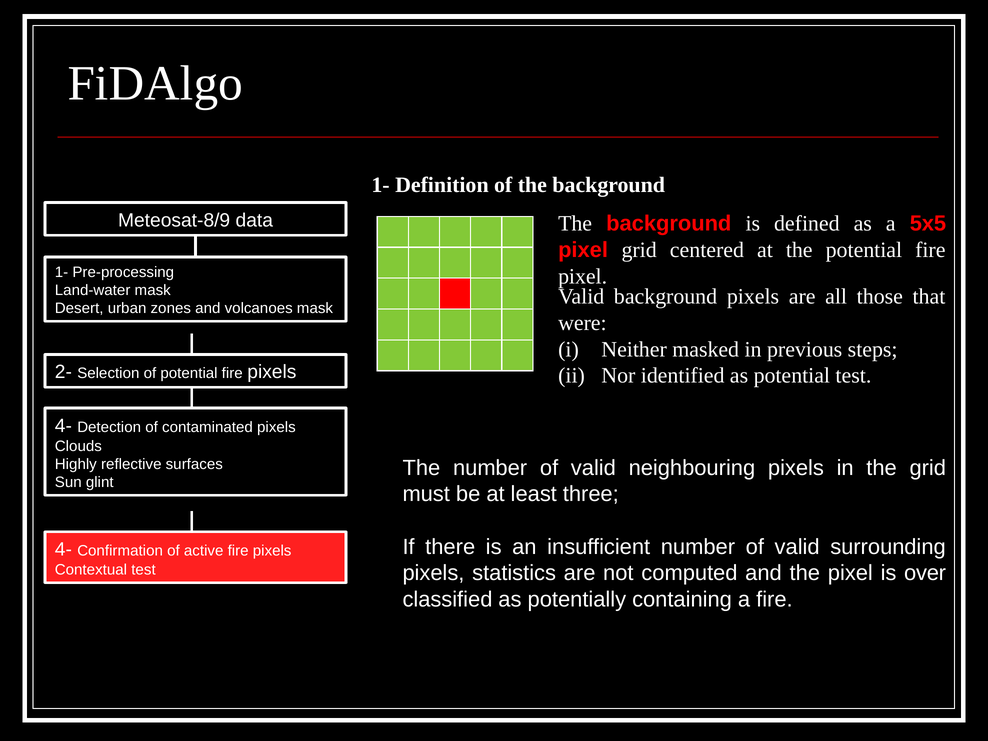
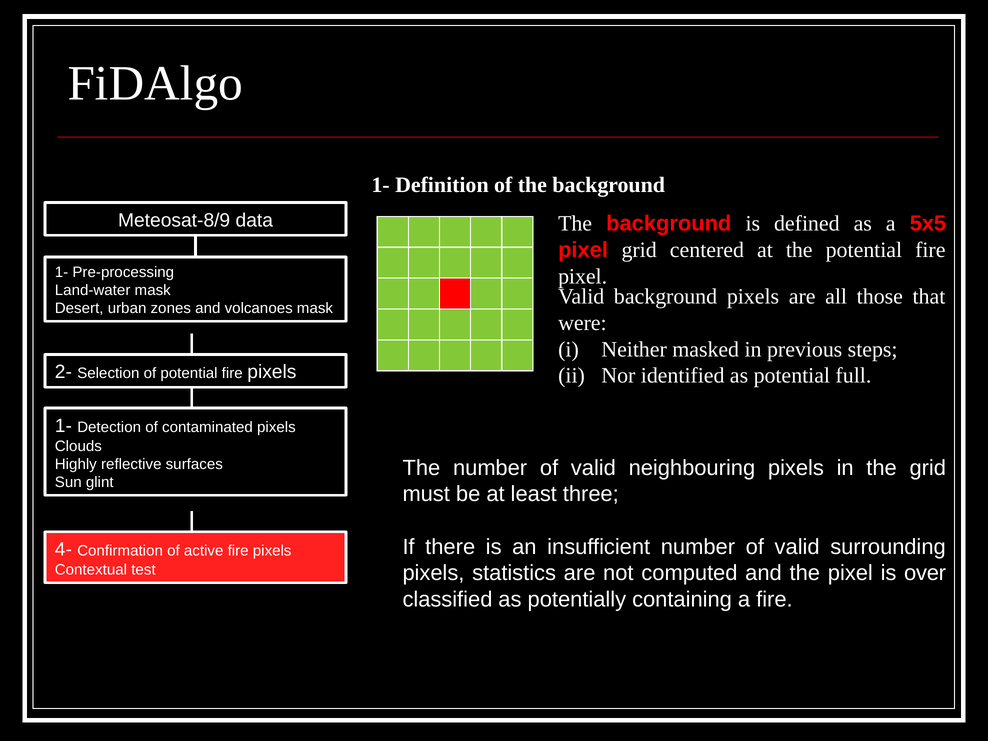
potential test: test -> full
4- at (63, 426): 4- -> 1-
